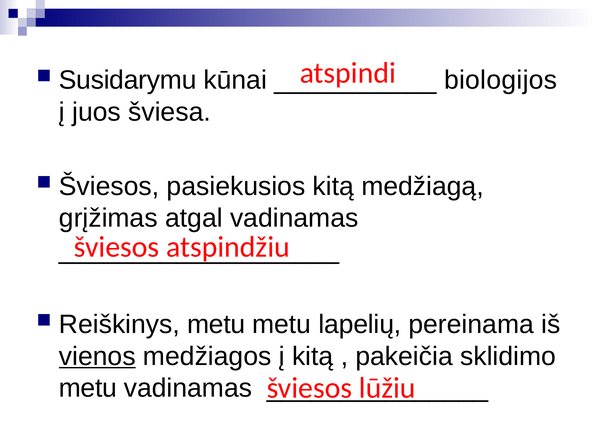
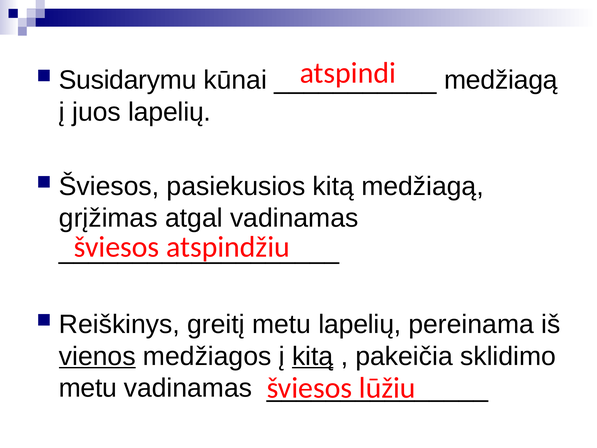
biologijos at (501, 80): biologijos -> medžiagą
juos šviesa: šviesa -> lapelių
Reiškinys metu: metu -> greitį
kitą at (313, 356) underline: none -> present
